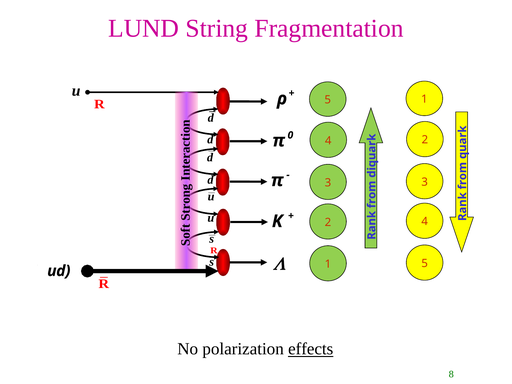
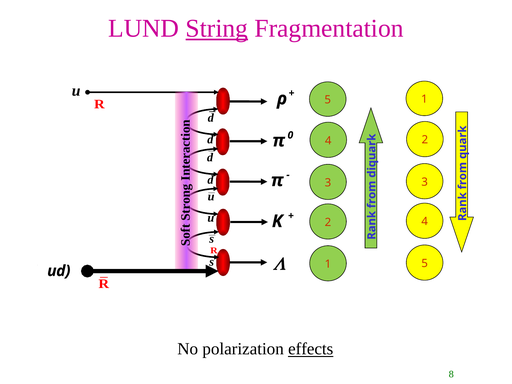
String underline: none -> present
